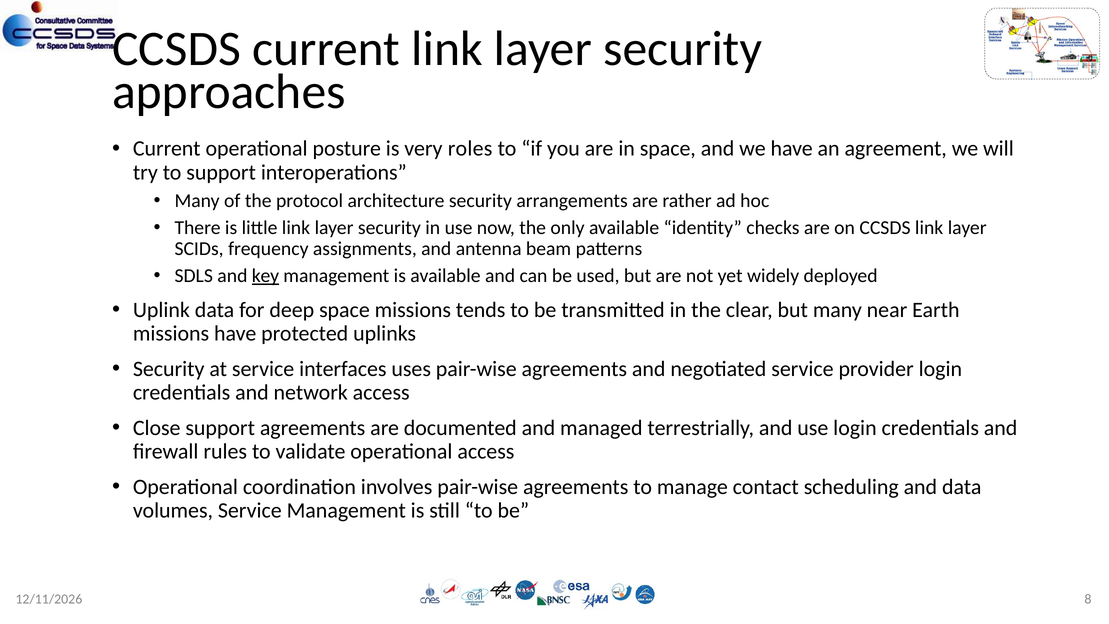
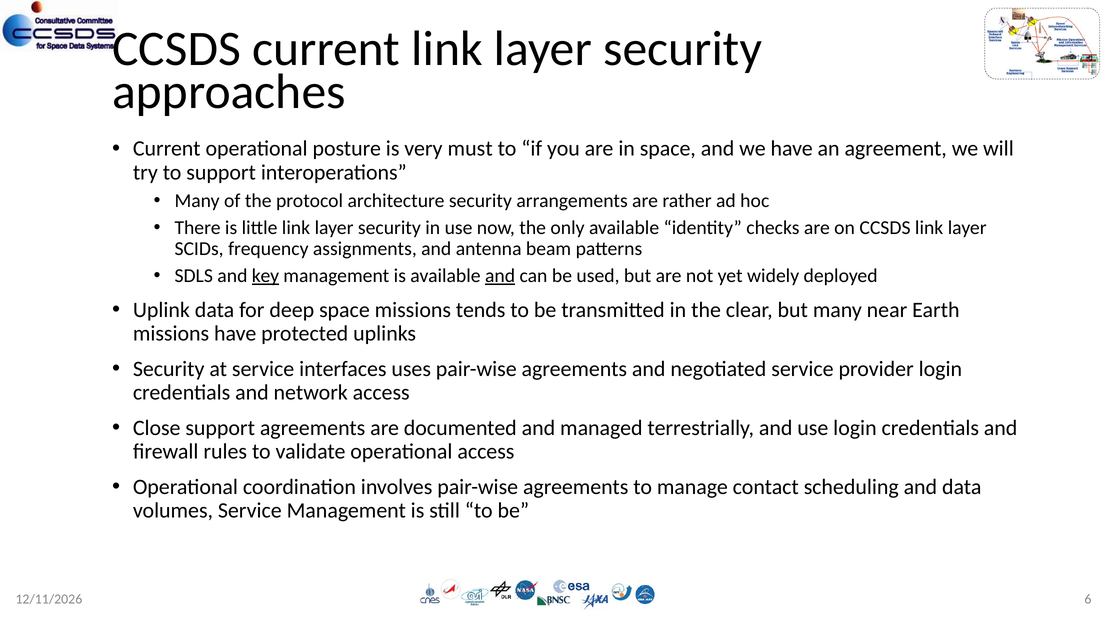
roles: roles -> must
and at (500, 276) underline: none -> present
8: 8 -> 6
